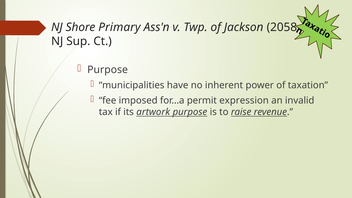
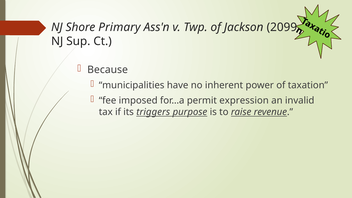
2058: 2058 -> 2099
Purpose at (108, 70): Purpose -> Because
artwork: artwork -> triggers
